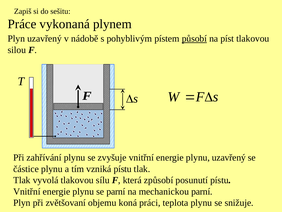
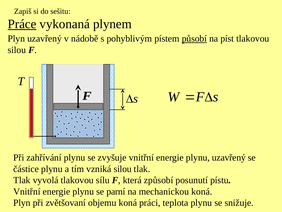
Práce underline: none -> present
vzniká pístu: pístu -> silou
mechanickou parní: parní -> koná
